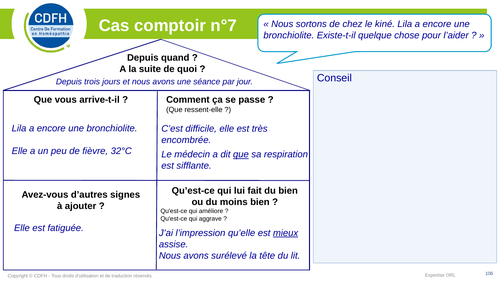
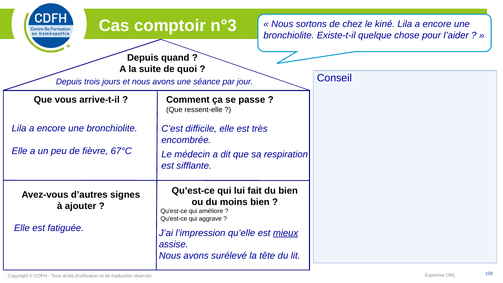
n°7: n°7 -> n°3
32°C: 32°C -> 67°C
que at (241, 154) underline: present -> none
